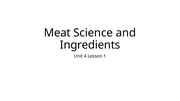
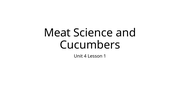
Ingredients: Ingredients -> Cucumbers
